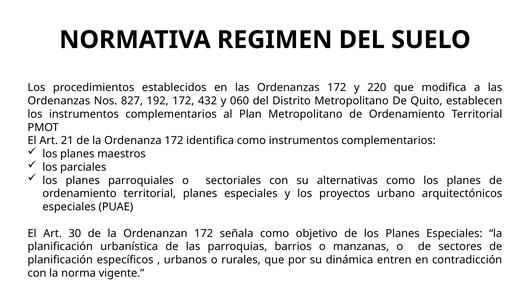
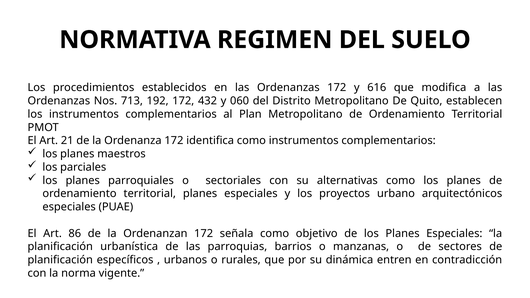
220: 220 -> 616
827: 827 -> 713
30: 30 -> 86
